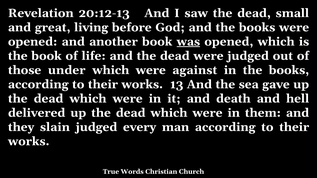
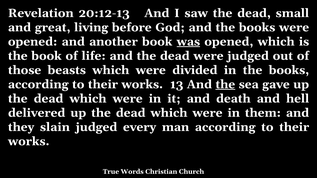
under: under -> beasts
against: against -> divided
the at (225, 84) underline: none -> present
